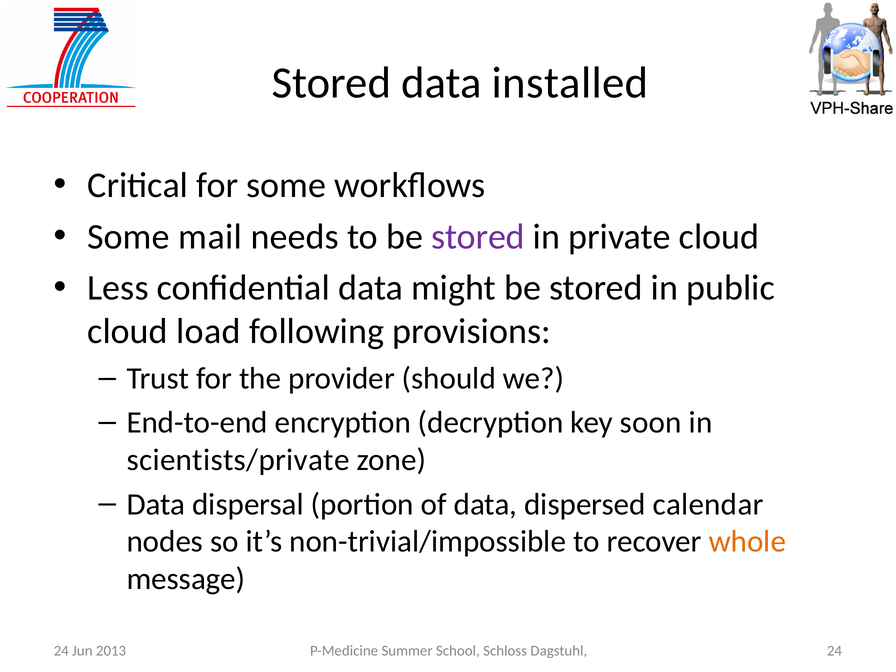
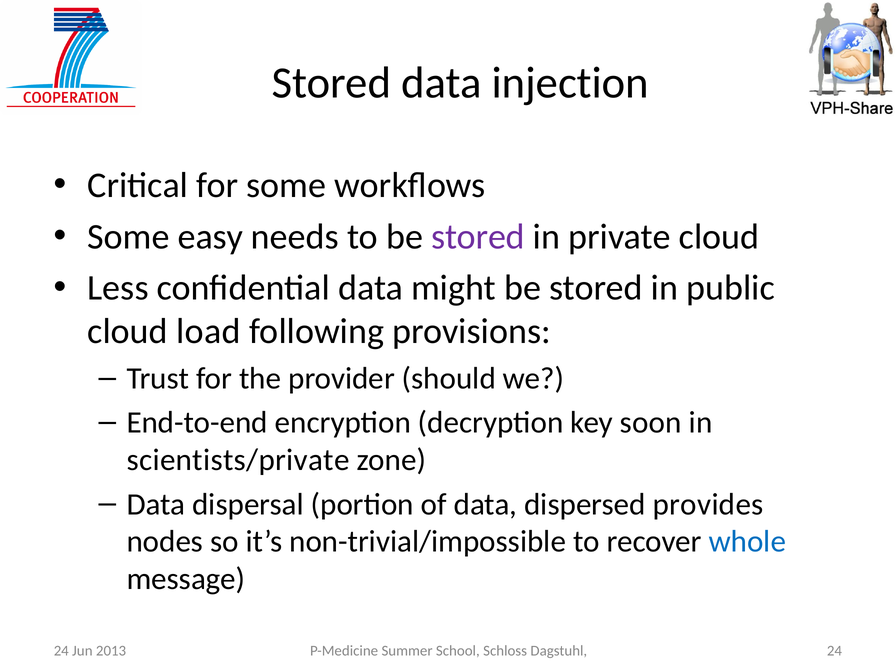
installed: installed -> injection
mail: mail -> easy
calendar: calendar -> provides
whole colour: orange -> blue
